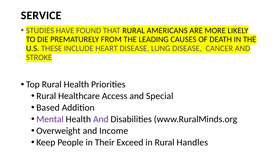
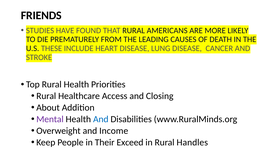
SERVICE: SERVICE -> FRIENDS
Special: Special -> Closing
Based: Based -> About
And at (101, 119) colour: purple -> blue
